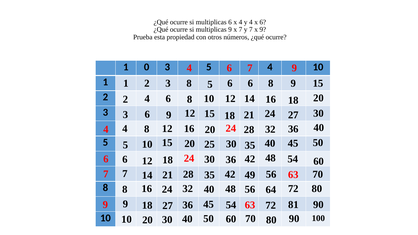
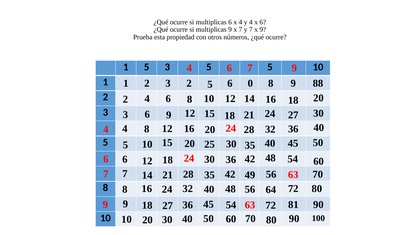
1 0: 0 -> 5
5 4: 4 -> 5
3 8: 8 -> 2
5 6 6: 6 -> 0
9 15: 15 -> 88
